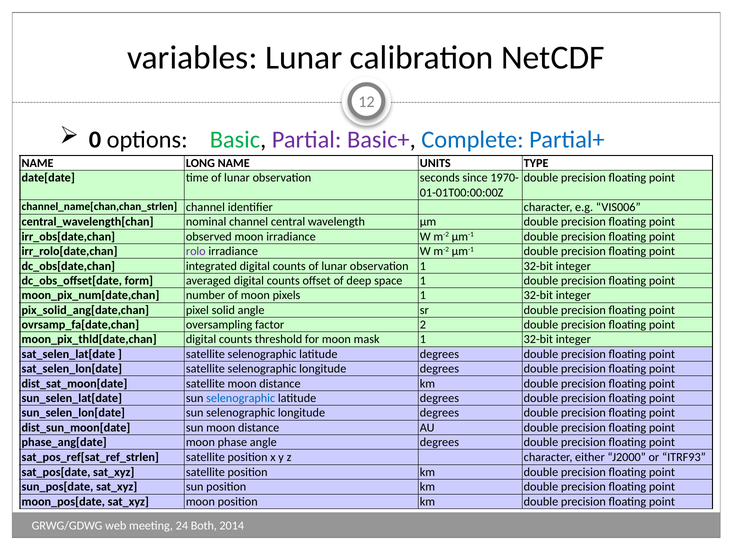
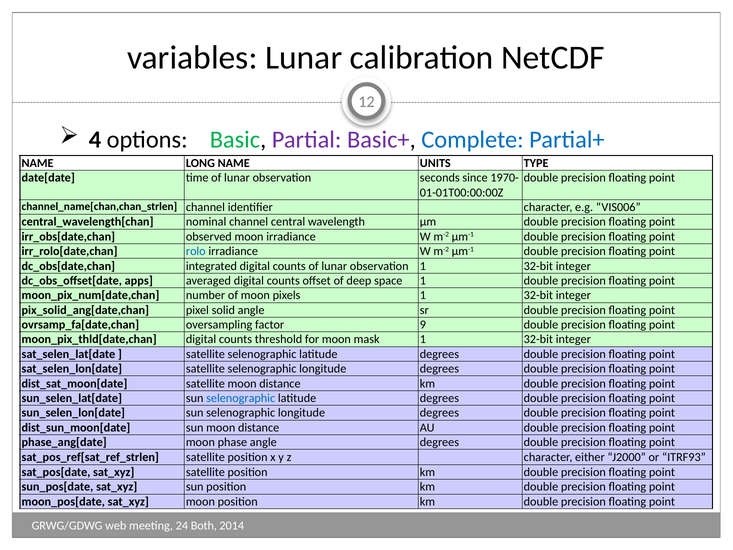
0: 0 -> 4
rolo colour: purple -> blue
form: form -> apps
2: 2 -> 9
